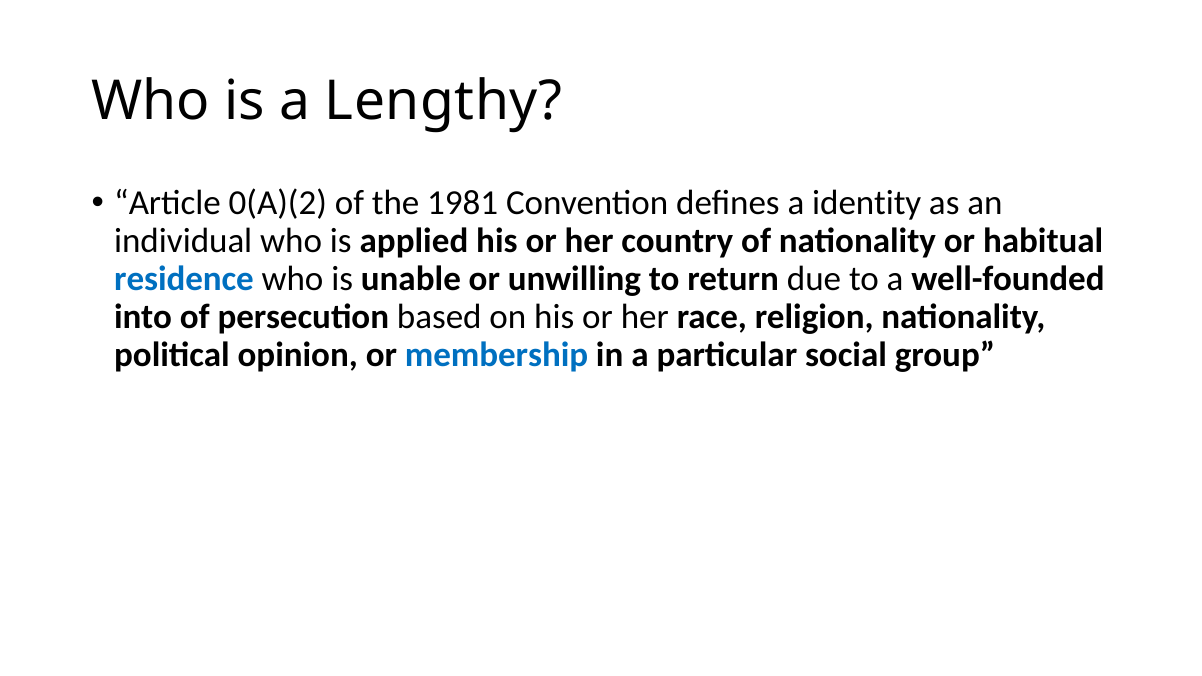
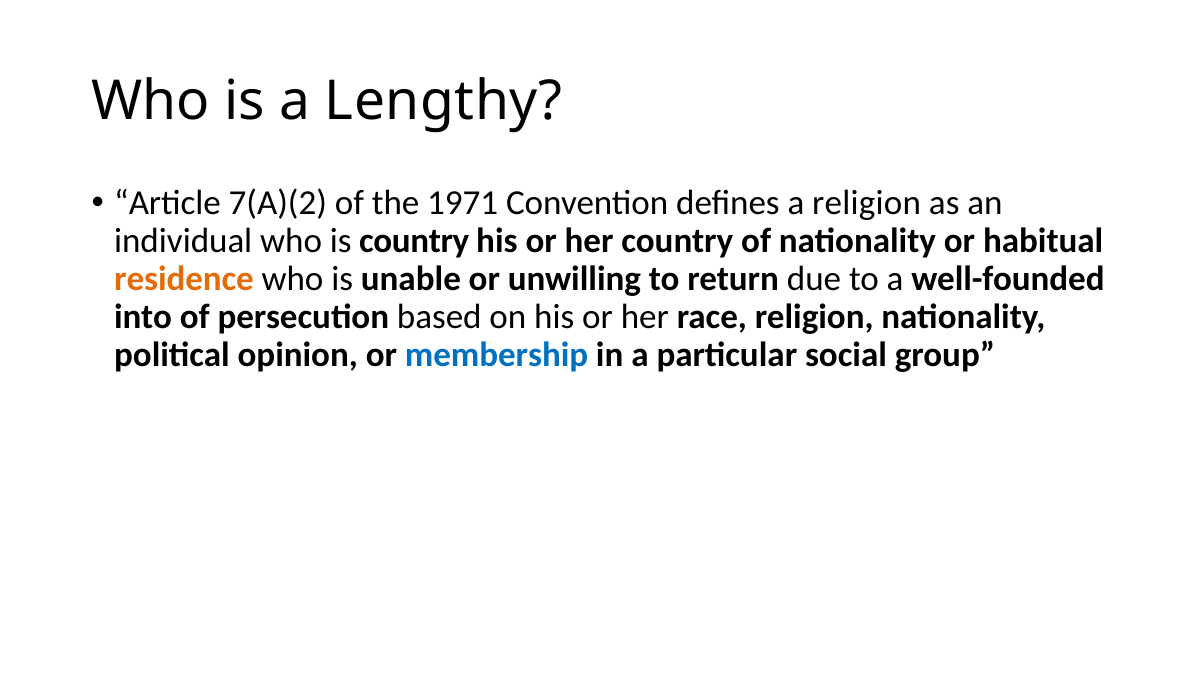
0(A)(2: 0(A)(2 -> 7(A)(2
1981: 1981 -> 1971
a identity: identity -> religion
is applied: applied -> country
residence colour: blue -> orange
